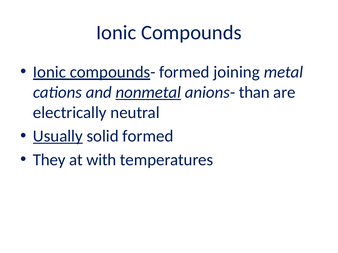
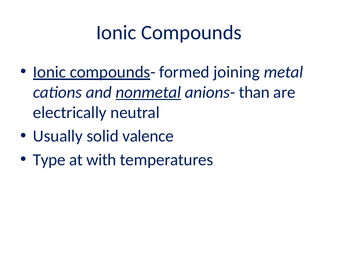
Usually underline: present -> none
solid formed: formed -> valence
They: They -> Type
